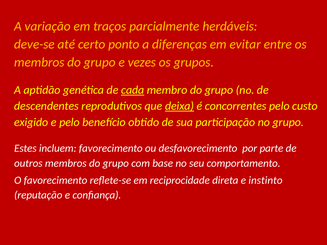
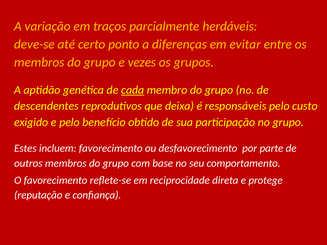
deixa underline: present -> none
concorrentes: concorrentes -> responsáveis
instinto: instinto -> protege
